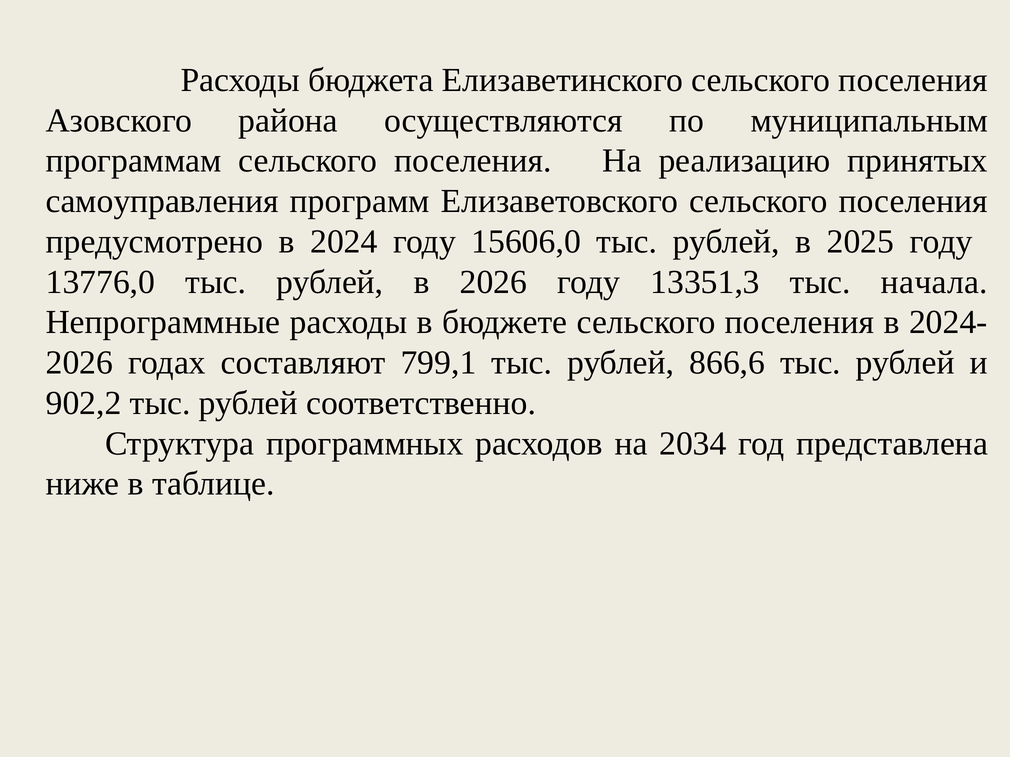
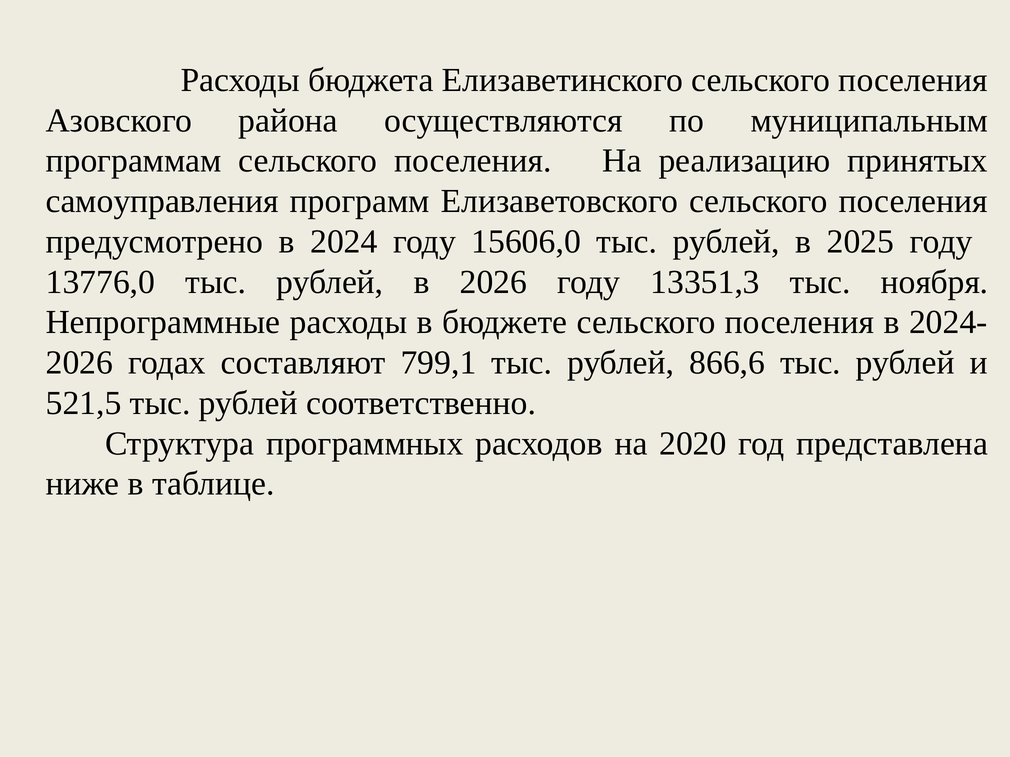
начала: начала -> ноября
902,2: 902,2 -> 521,5
2034: 2034 -> 2020
